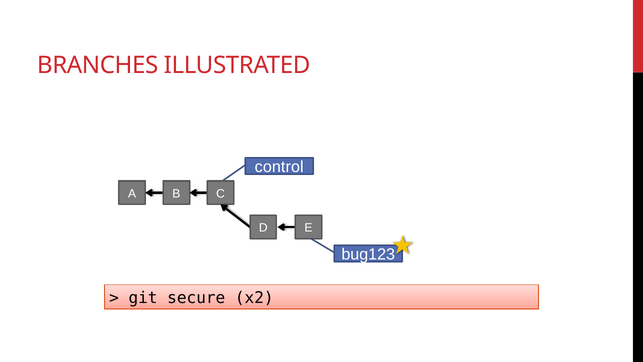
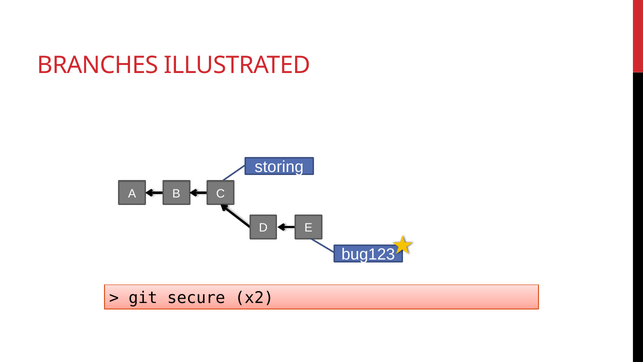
control: control -> storing
